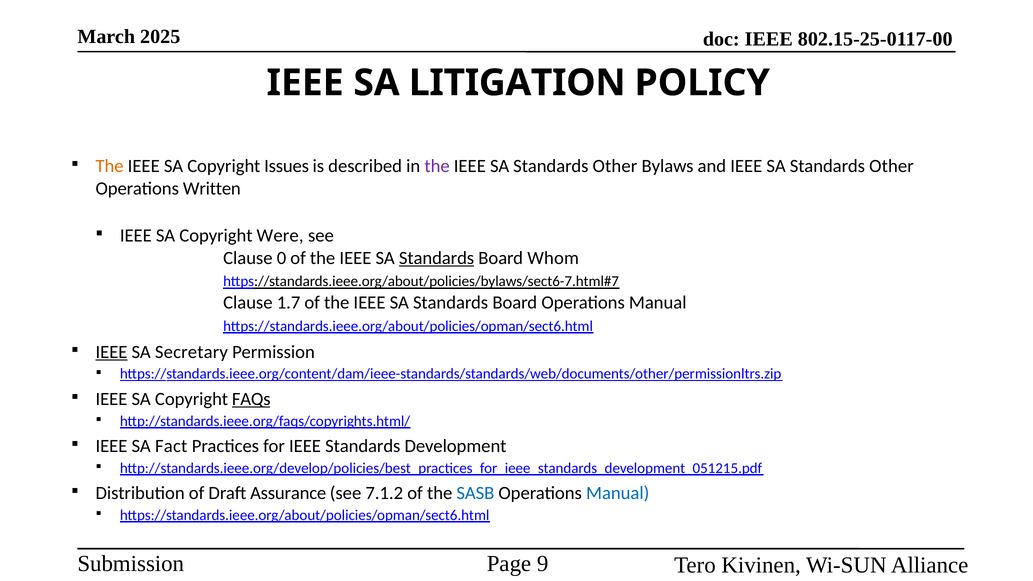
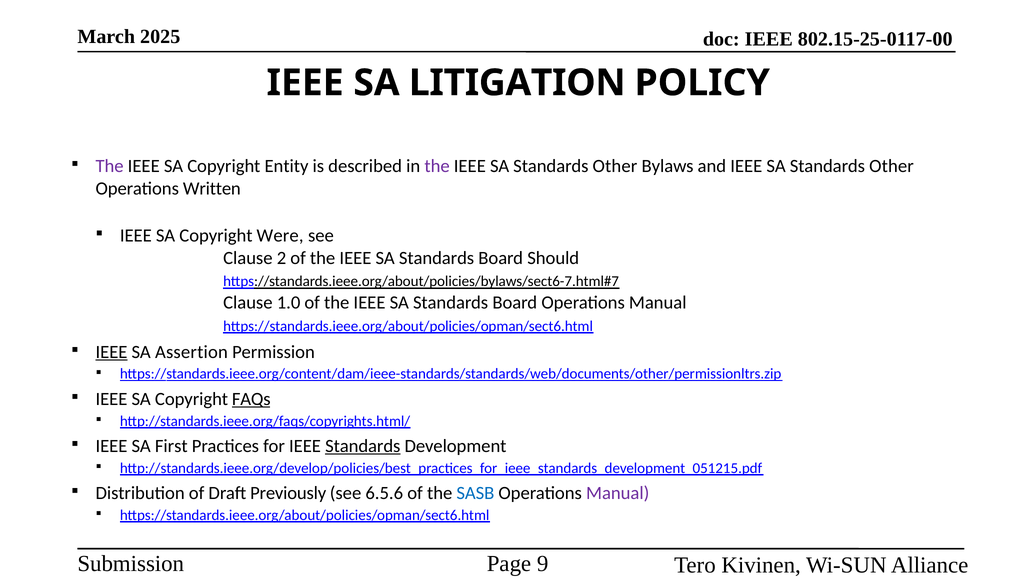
The at (110, 166) colour: orange -> purple
Issues: Issues -> Entity
0: 0 -> 2
Standards at (437, 258) underline: present -> none
Whom: Whom -> Should
1.7: 1.7 -> 1.0
Secretary: Secretary -> Assertion
Fact: Fact -> First
Standards at (363, 446) underline: none -> present
Assurance: Assurance -> Previously
7.1.2: 7.1.2 -> 6.5.6
Manual at (618, 493) colour: blue -> purple
